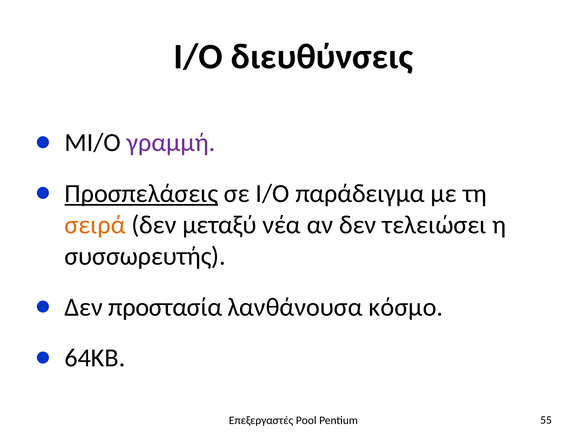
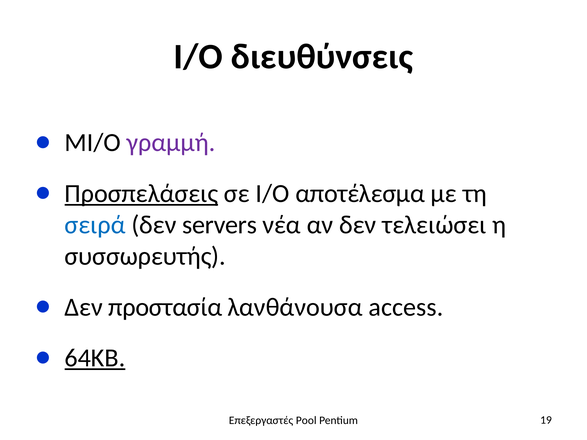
παράδειγμα: παράδειγμα -> αποτέλεσμα
σειρά colour: orange -> blue
μεταξύ: μεταξύ -> servers
κόσμο: κόσμο -> access
64ΚΒ underline: none -> present
55: 55 -> 19
